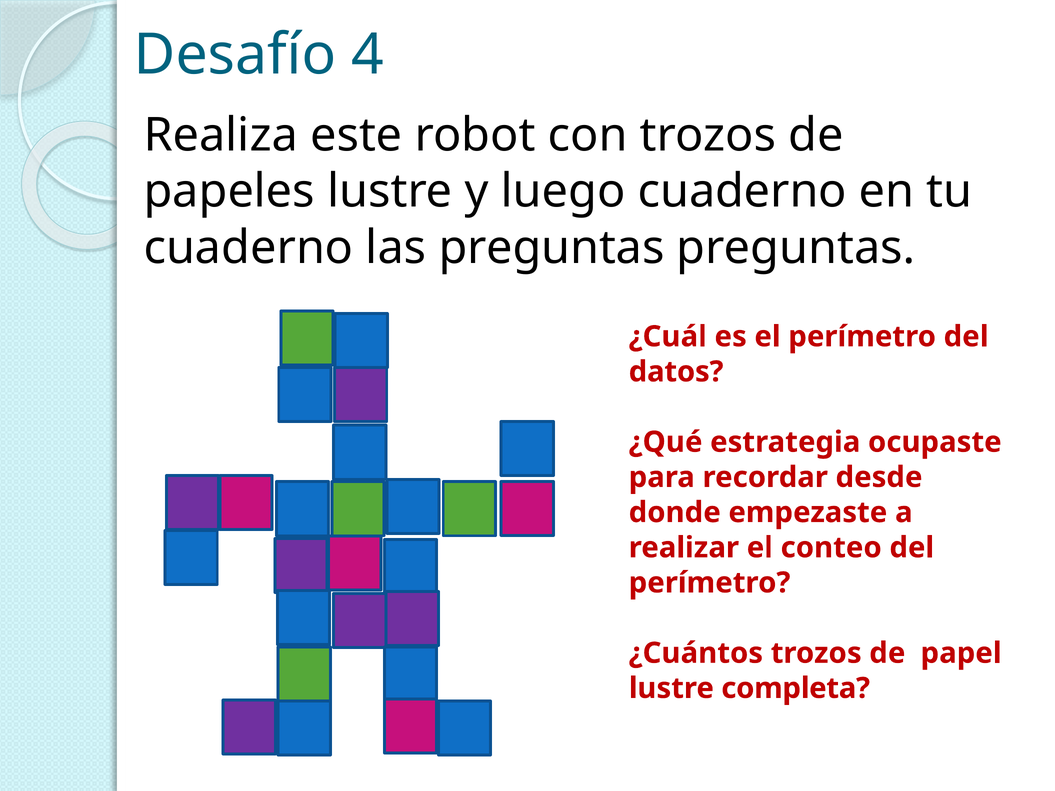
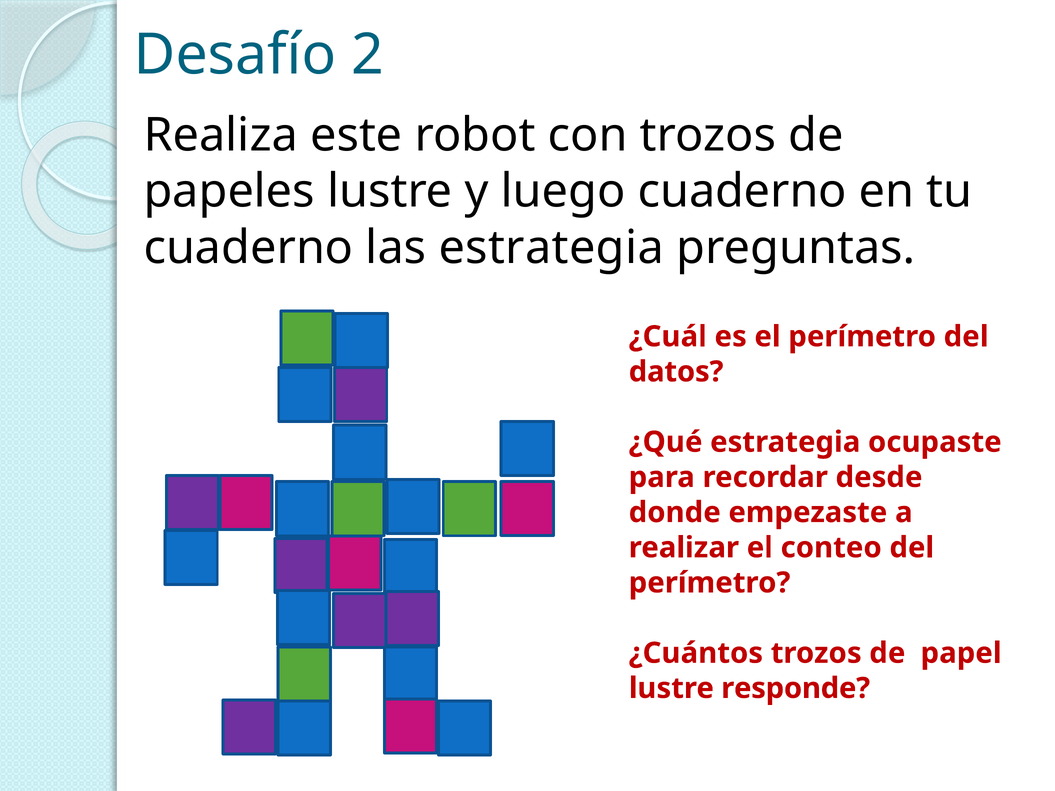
4: 4 -> 2
las preguntas: preguntas -> estrategia
completa: completa -> responde
